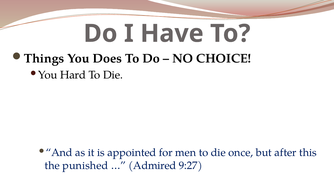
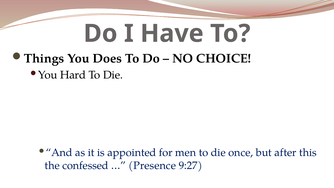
punished: punished -> confessed
Admired: Admired -> Presence
